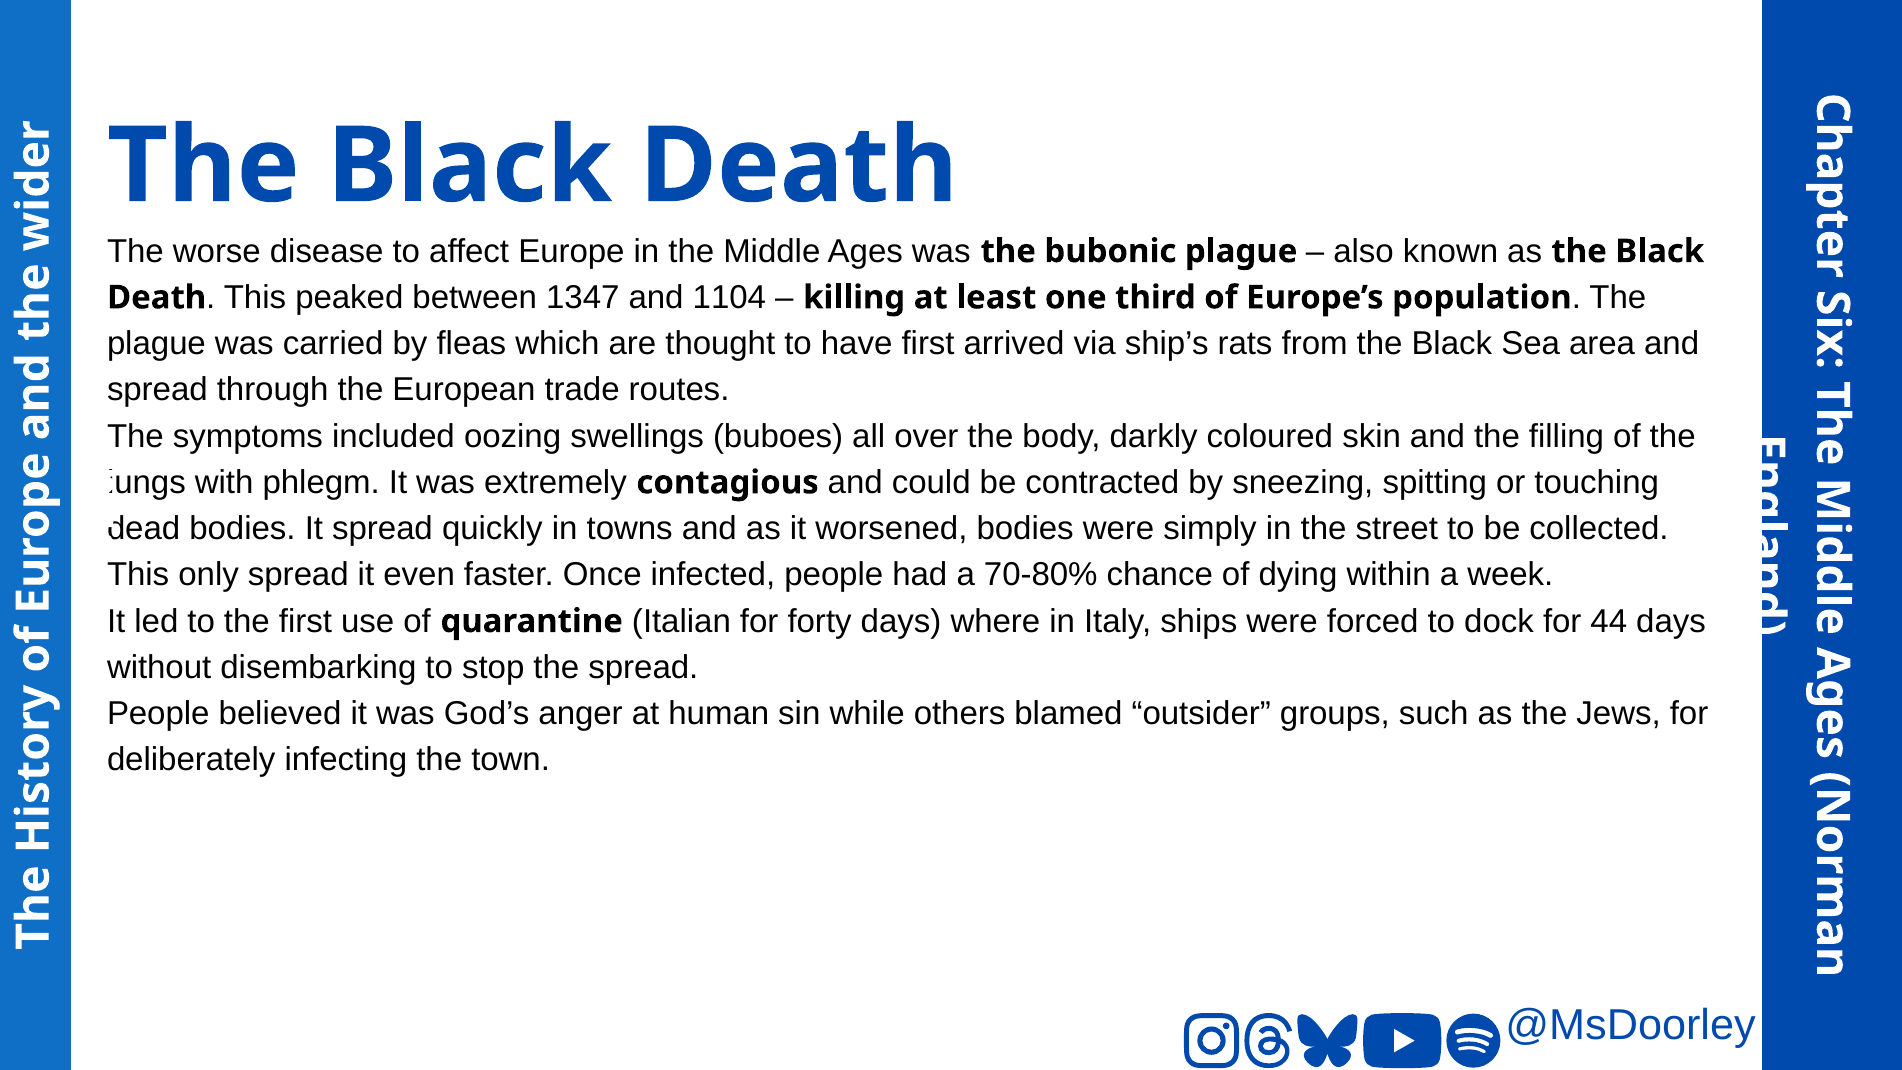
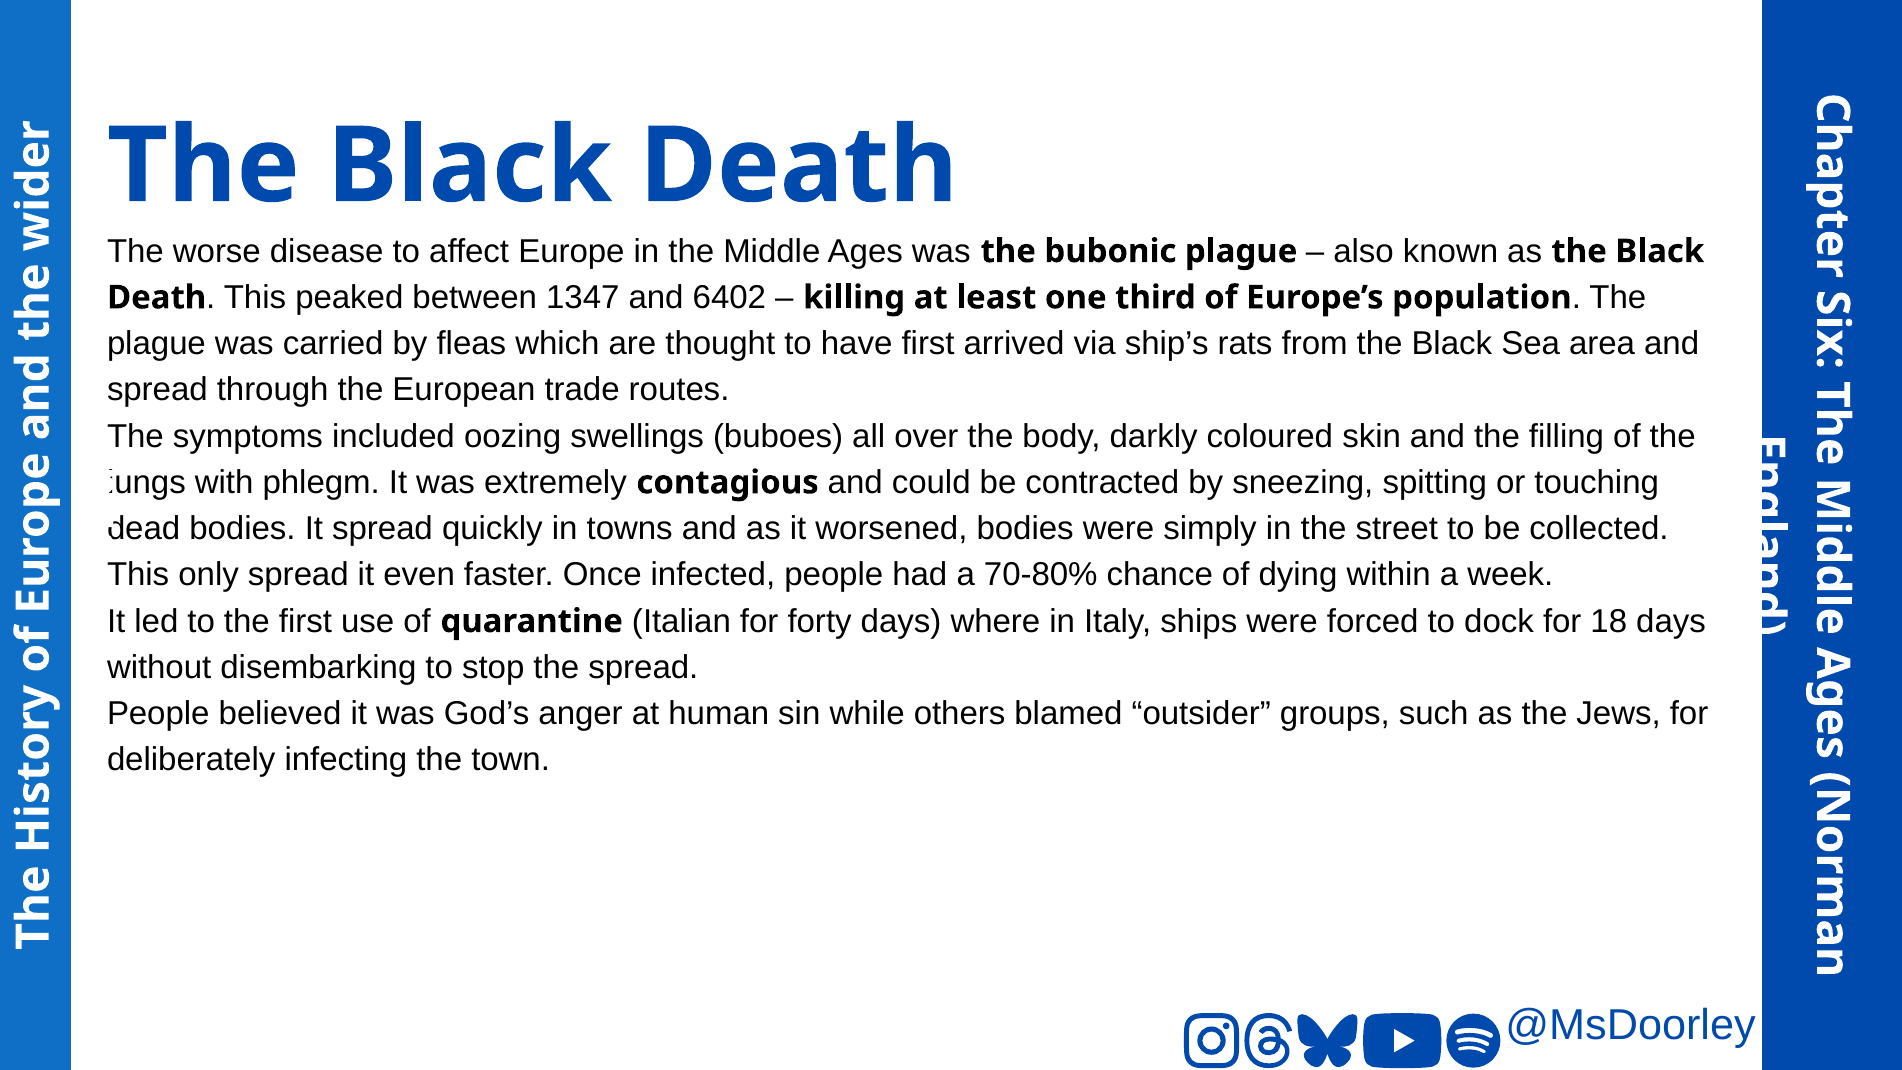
1104: 1104 -> 6402
44: 44 -> 18
